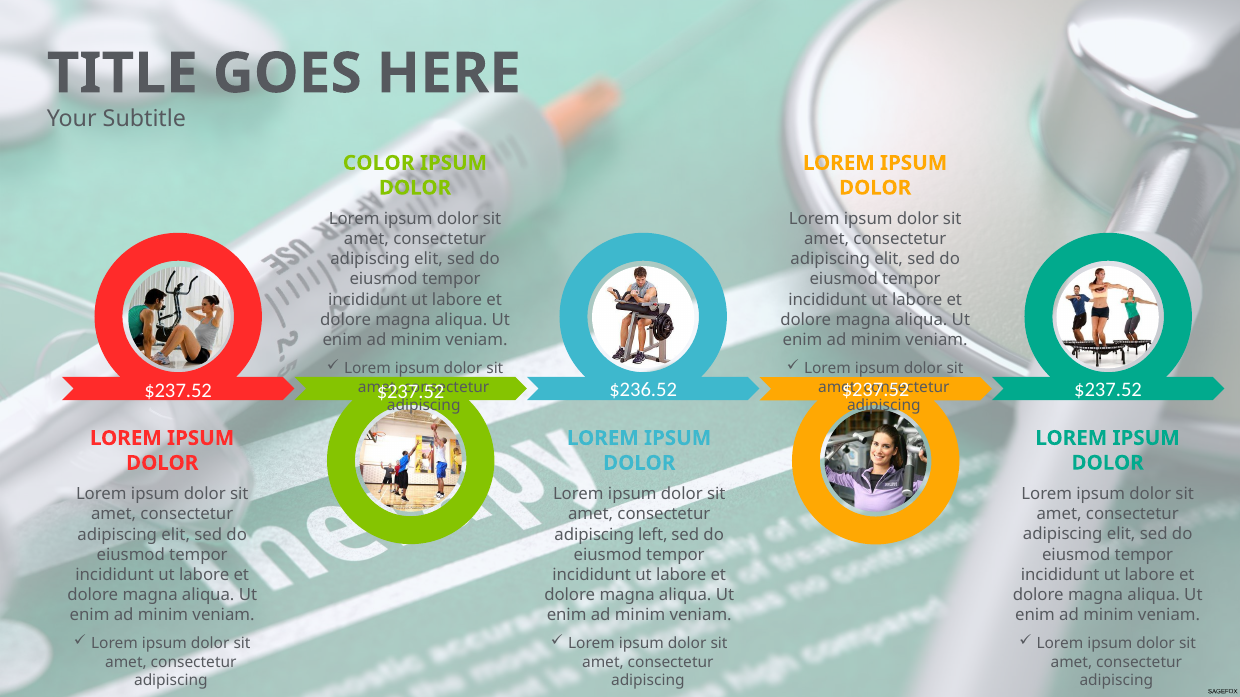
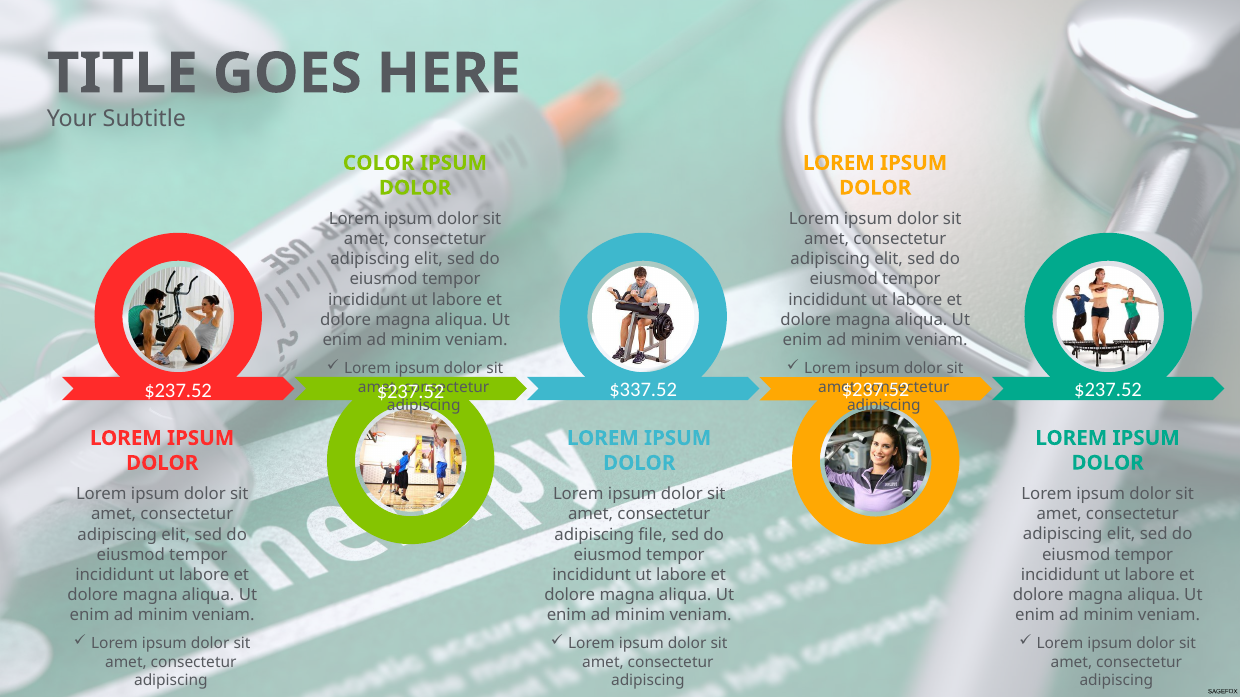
$236.52: $236.52 -> $337.52
left: left -> file
